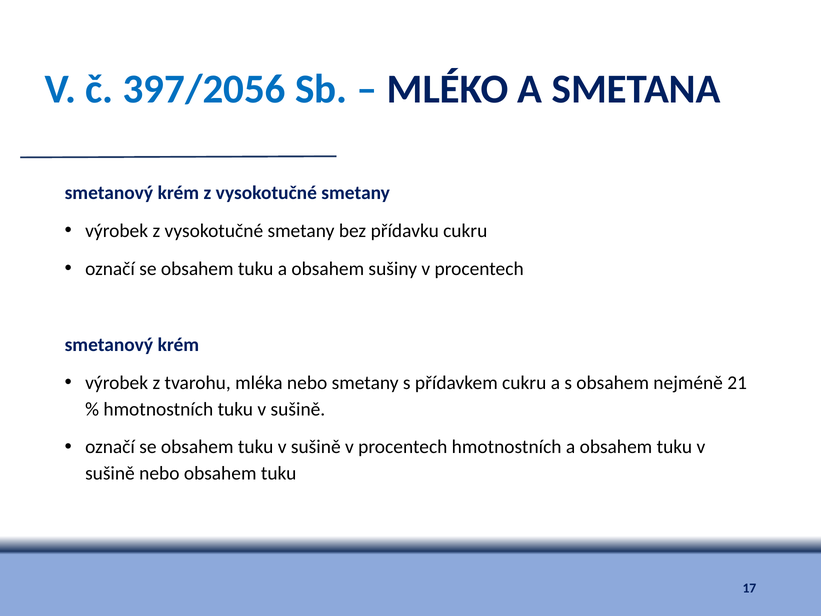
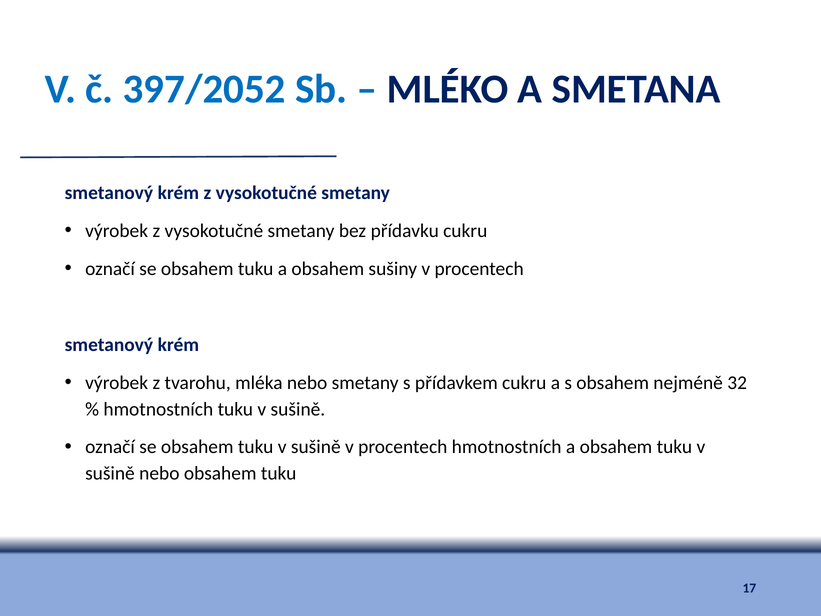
397/2056: 397/2056 -> 397/2052
21: 21 -> 32
